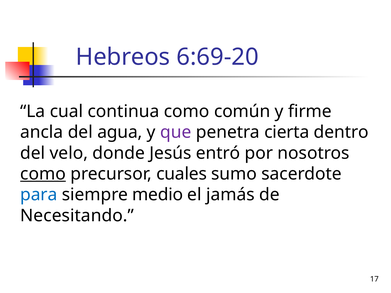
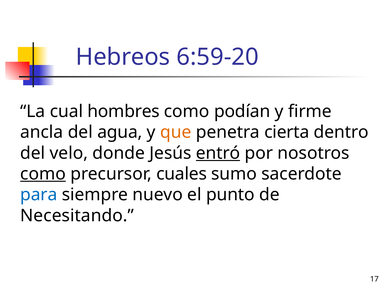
6:69-20: 6:69-20 -> 6:59-20
continua: continua -> hombres
común: común -> podían
que colour: purple -> orange
entró underline: none -> present
medio: medio -> nuevo
jamás: jamás -> punto
